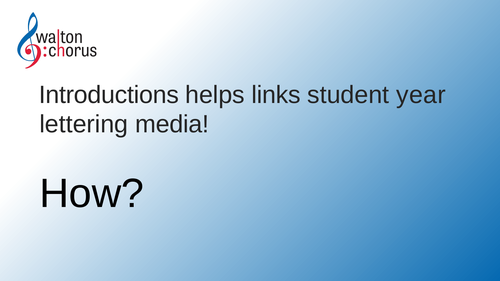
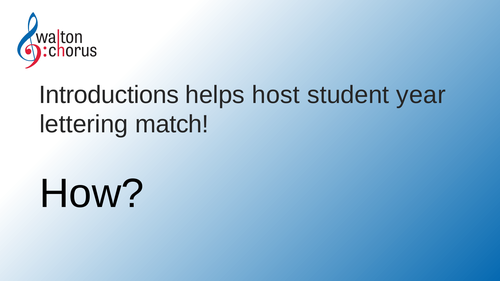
links: links -> host
media: media -> match
